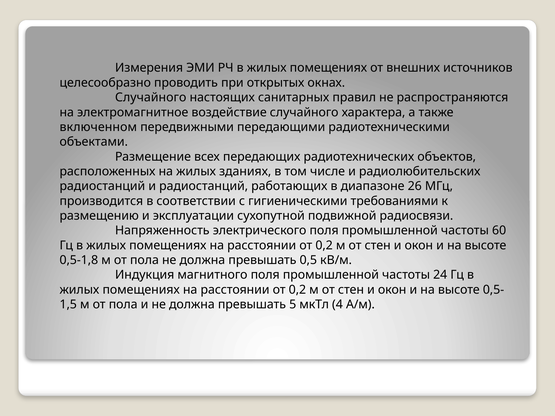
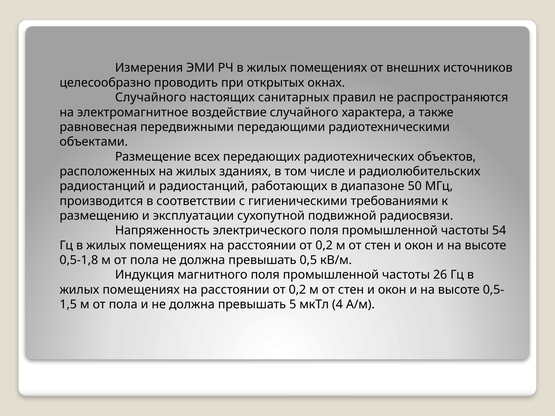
включенном: включенном -> равновесная
26: 26 -> 50
60: 60 -> 54
24: 24 -> 26
